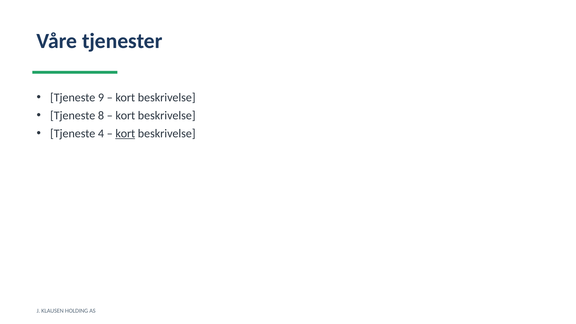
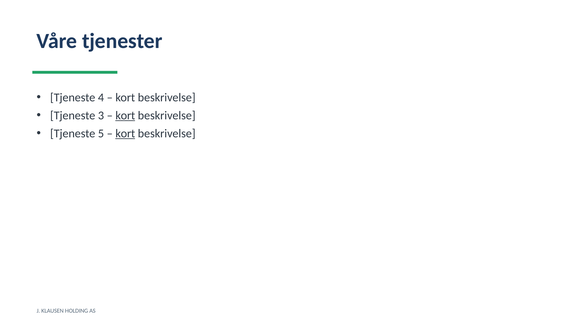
9: 9 -> 4
8: 8 -> 3
kort at (125, 116) underline: none -> present
4: 4 -> 5
